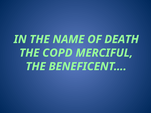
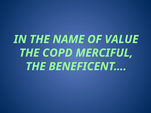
DEATH: DEATH -> VALUE
